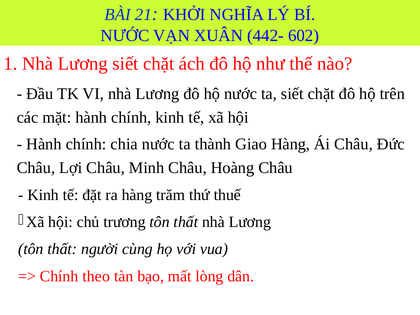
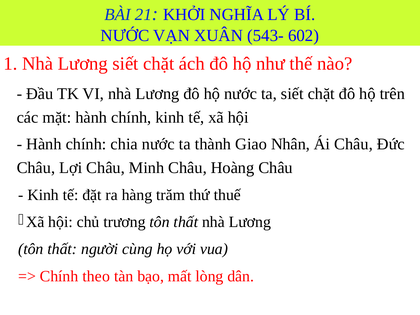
442-: 442- -> 543-
Giao Hàng: Hàng -> Nhân
